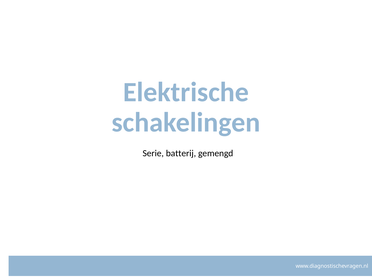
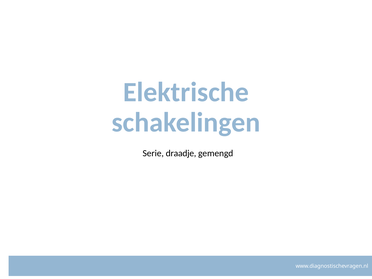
batterij: batterij -> draadje
